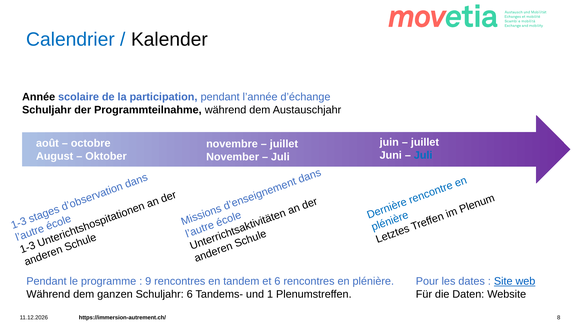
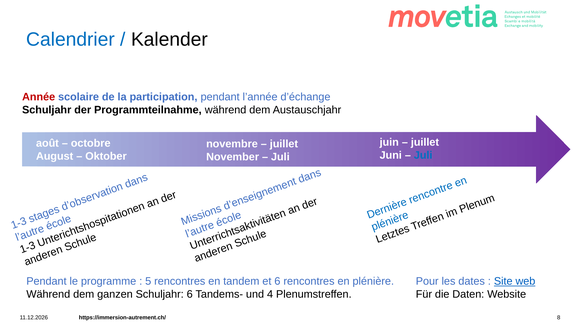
Année colour: black -> red
9: 9 -> 5
und 1: 1 -> 4
